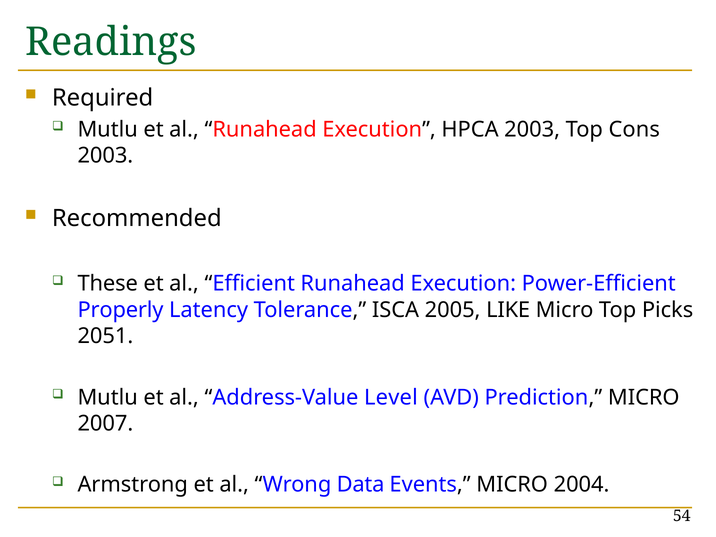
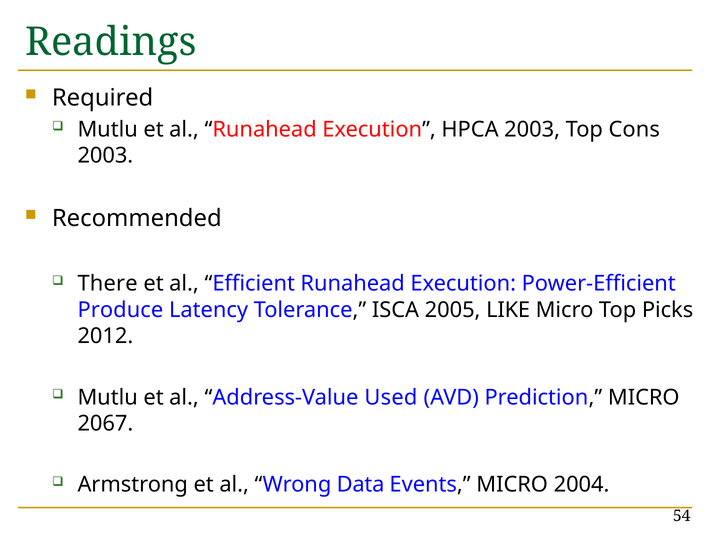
These: These -> There
Properly: Properly -> Produce
2051: 2051 -> 2012
Level: Level -> Used
2007: 2007 -> 2067
